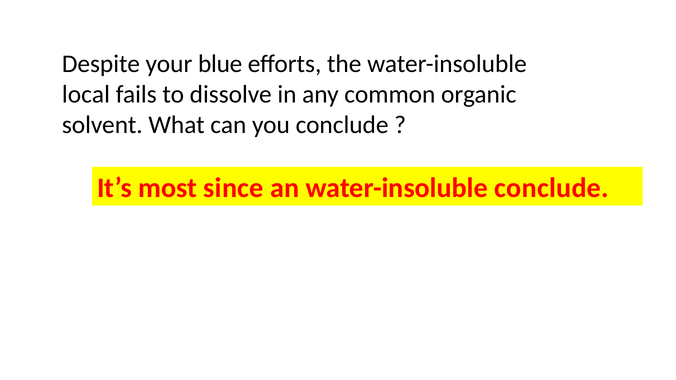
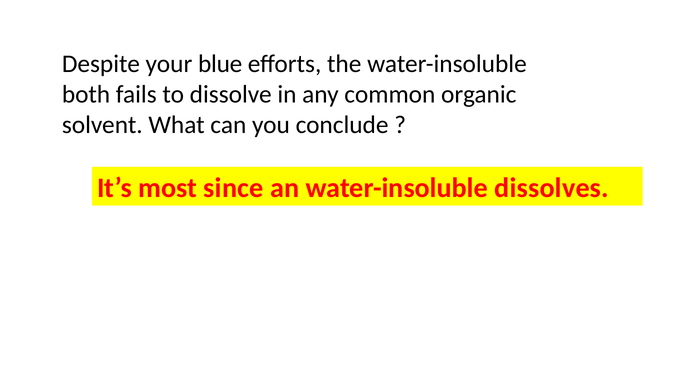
local: local -> both
water-insoluble conclude: conclude -> dissolves
